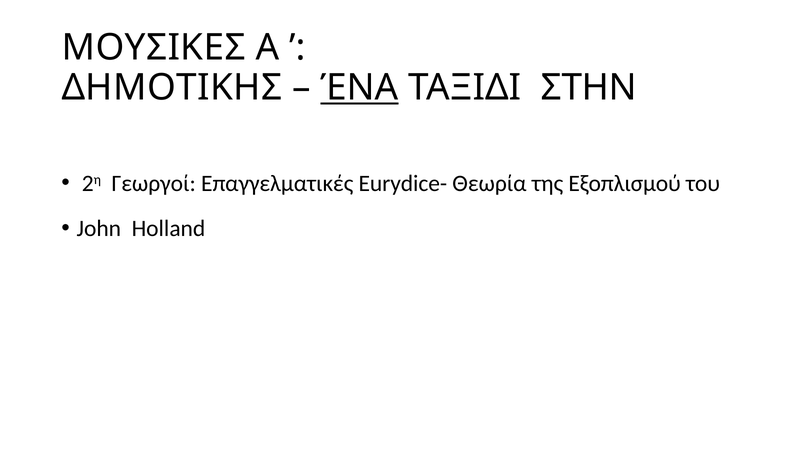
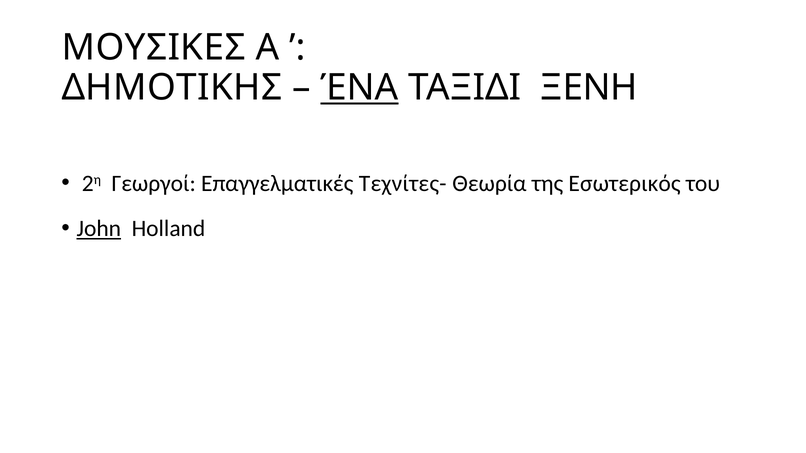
ΣΤΗΝ: ΣΤΗΝ -> ΞΕΝΗ
Eurydice-: Eurydice- -> Τεχνίτες-
Εξοπλισμού: Εξοπλισμού -> Εσωτερικός
John underline: none -> present
